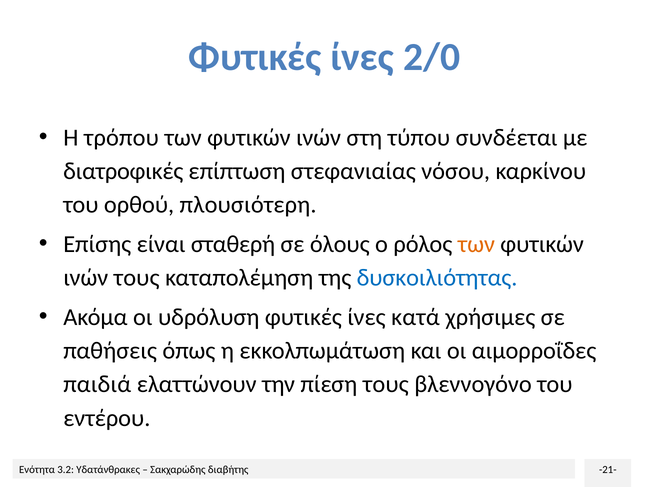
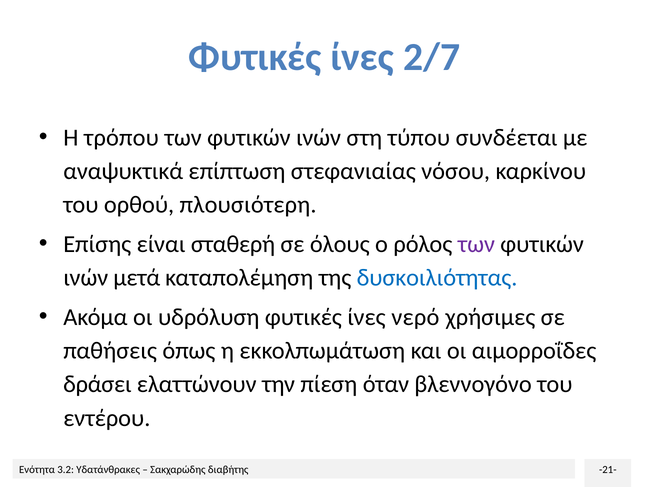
2/0: 2/0 -> 2/7
διατροφικές: διατροφικές -> αναψυκτικά
των at (476, 244) colour: orange -> purple
ινών τους: τους -> μετά
κατά: κατά -> νερό
παιδιά: παιδιά -> δράσει
πίεση τους: τους -> όταν
